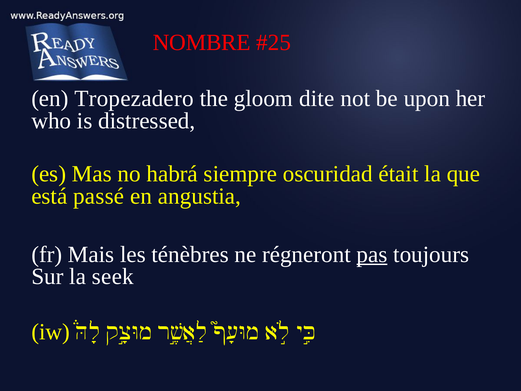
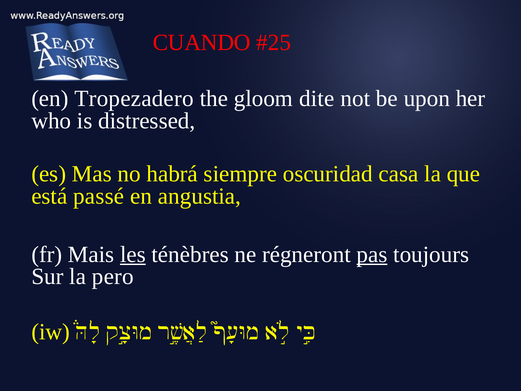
NOMBRE: NOMBRE -> CUANDO
était: était -> casa
les underline: none -> present
seek: seek -> pero
